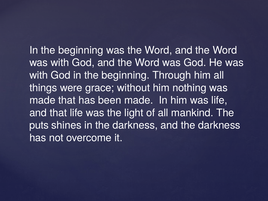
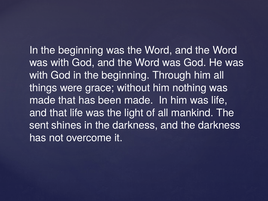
puts: puts -> sent
